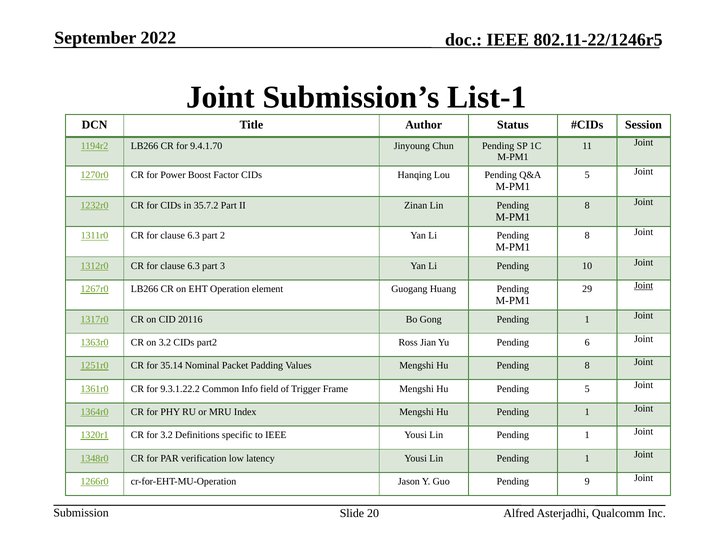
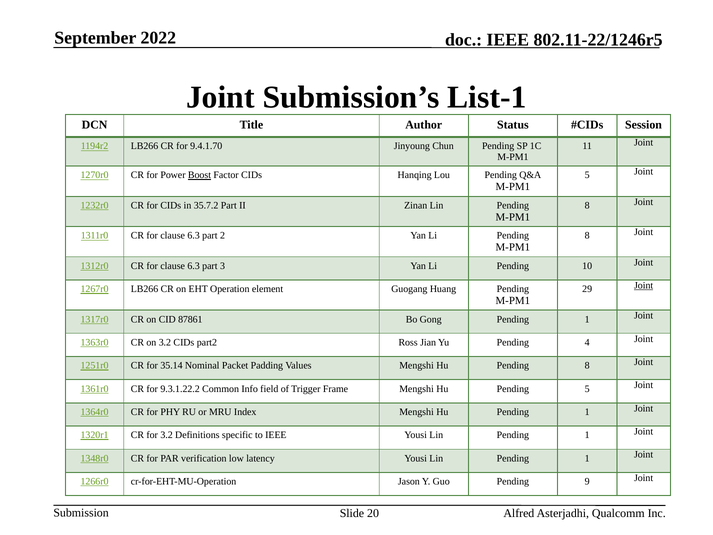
Boost underline: none -> present
20116: 20116 -> 87861
6: 6 -> 4
